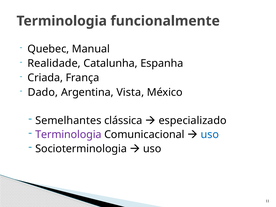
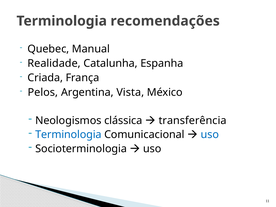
funcionalmente: funcionalmente -> recomendações
Dado: Dado -> Pelos
Semelhantes: Semelhantes -> Neologismos
especializado: especializado -> transferência
Terminologia at (68, 135) colour: purple -> blue
